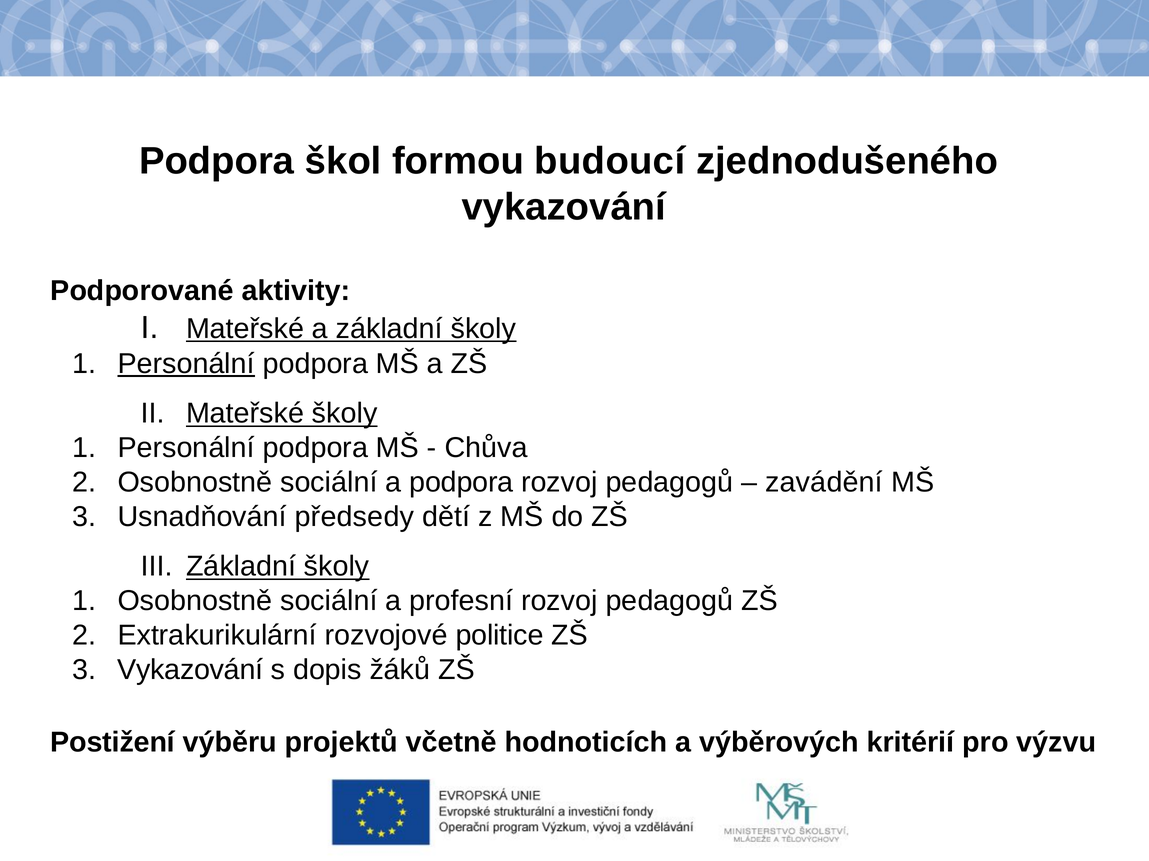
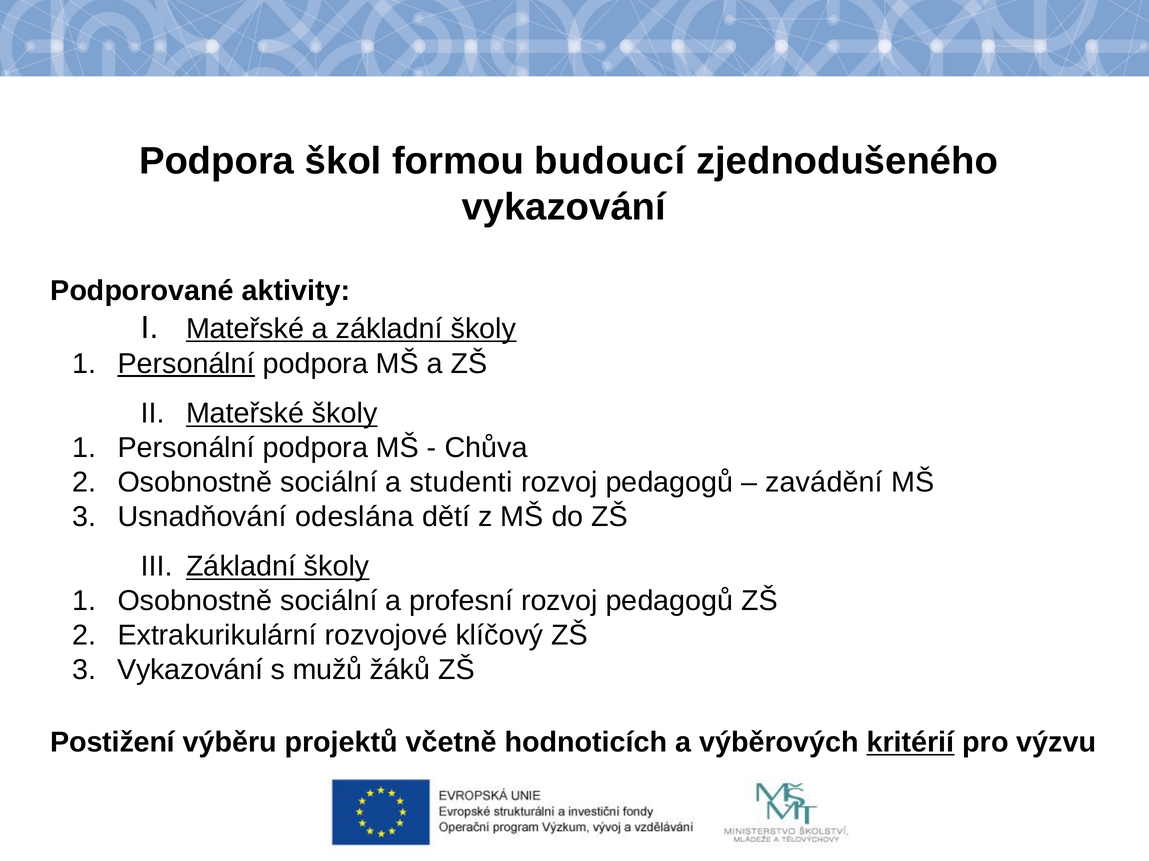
a podpora: podpora -> studenti
předsedy: předsedy -> odeslána
politice: politice -> klíčový
dopis: dopis -> mužů
kritérií underline: none -> present
